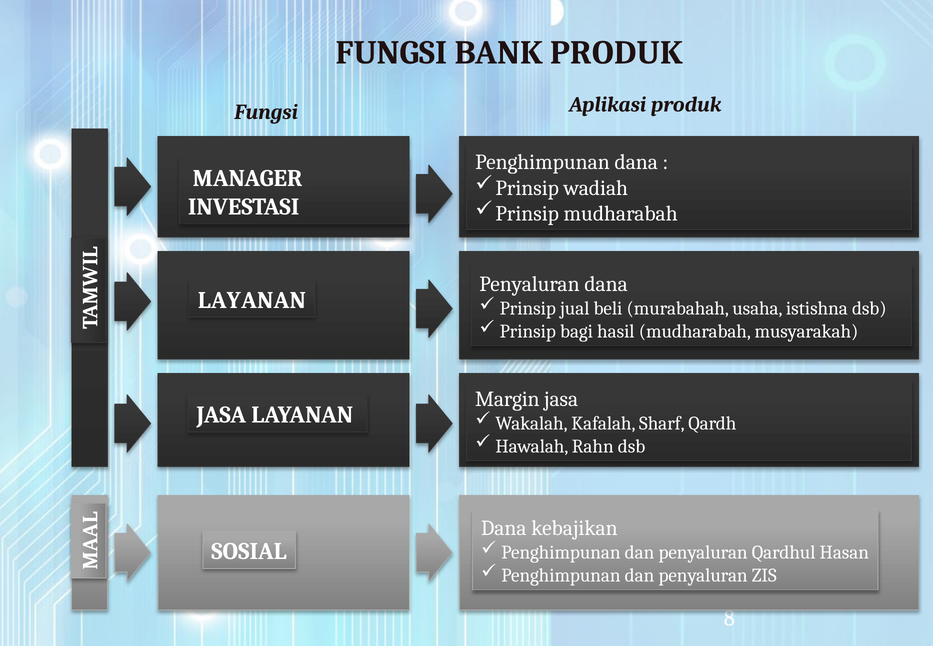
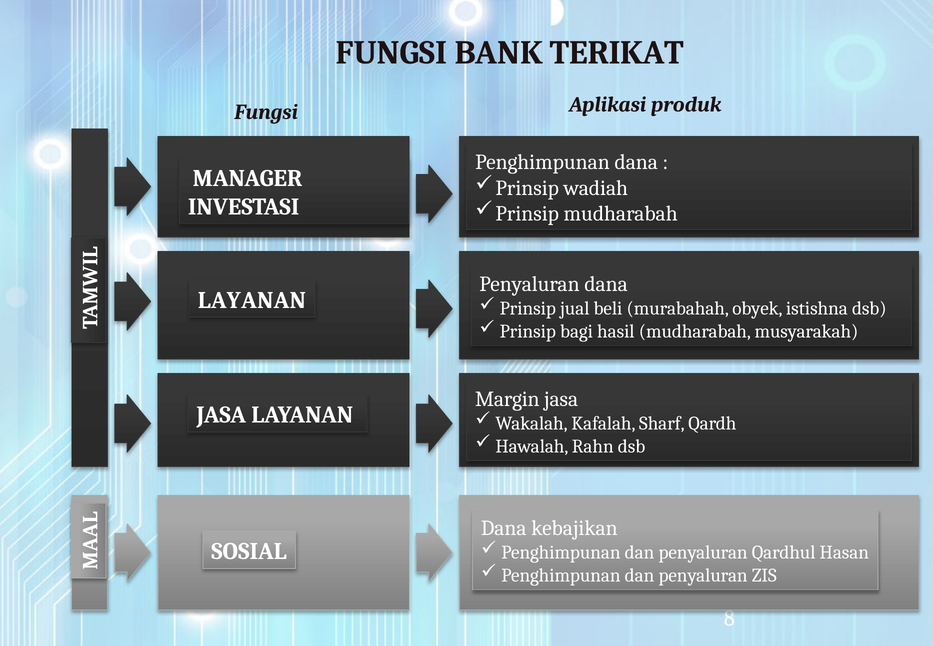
BANK PRODUK: PRODUK -> TERIKAT
usaha: usaha -> obyek
